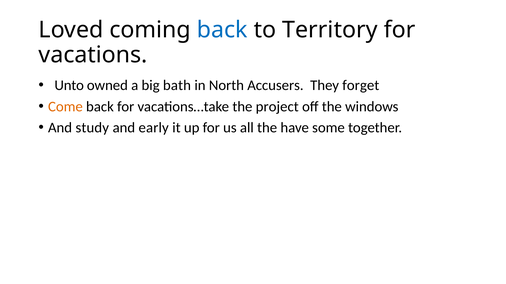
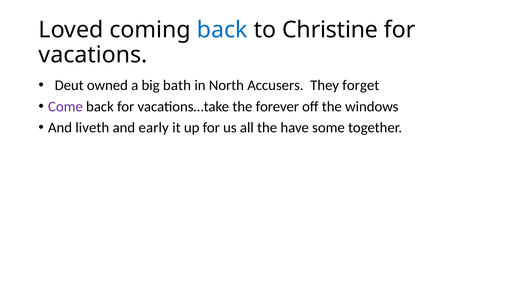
Territory: Territory -> Christine
Unto: Unto -> Deut
Come colour: orange -> purple
project: project -> forever
study: study -> liveth
